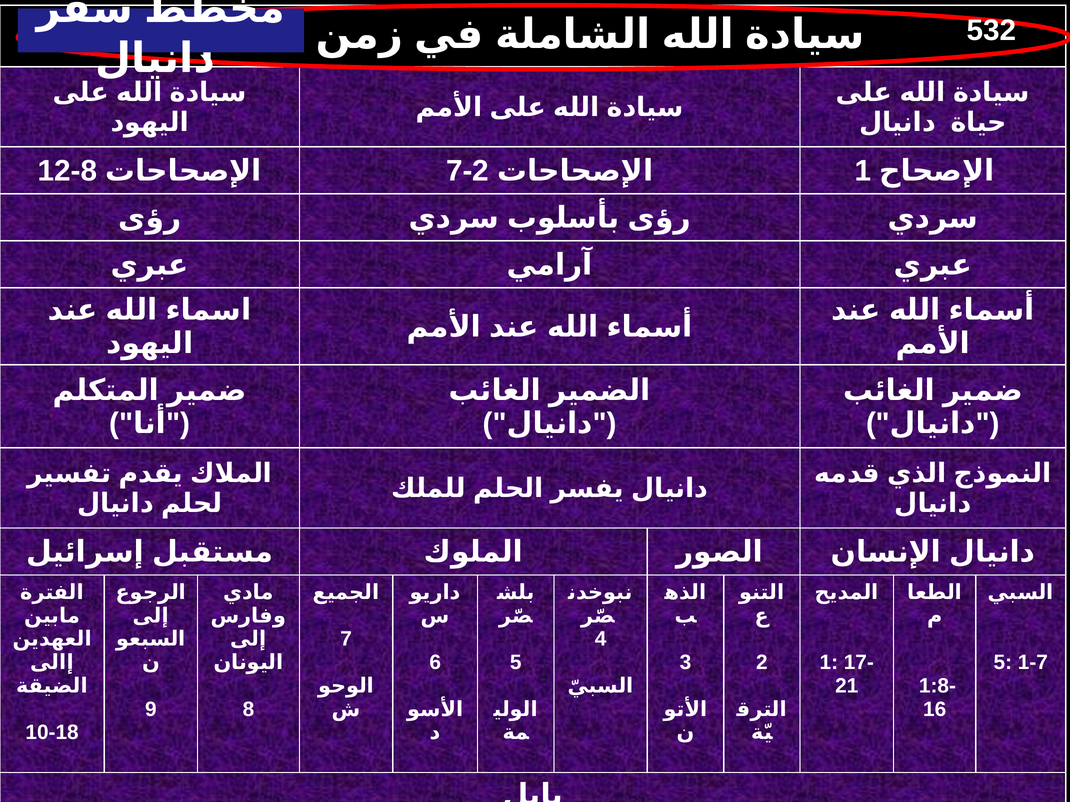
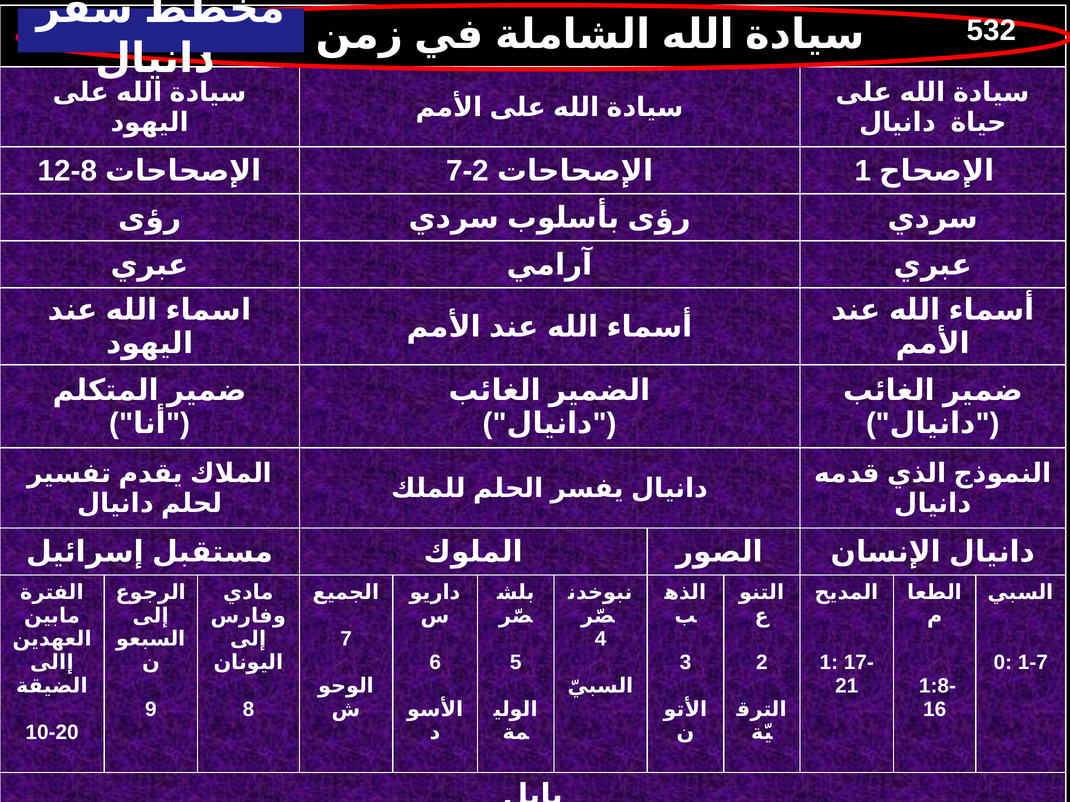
5 at (1003, 663): 5 -> 0
10-18: 10-18 -> 10-20
